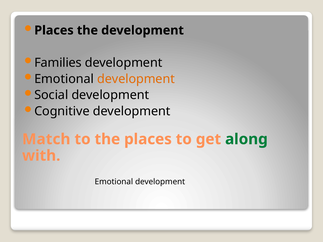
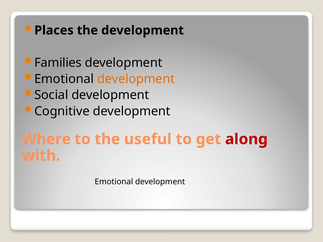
Match: Match -> Where
the places: places -> useful
along colour: green -> red
